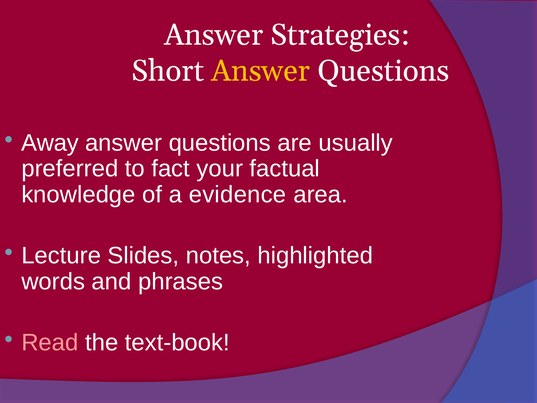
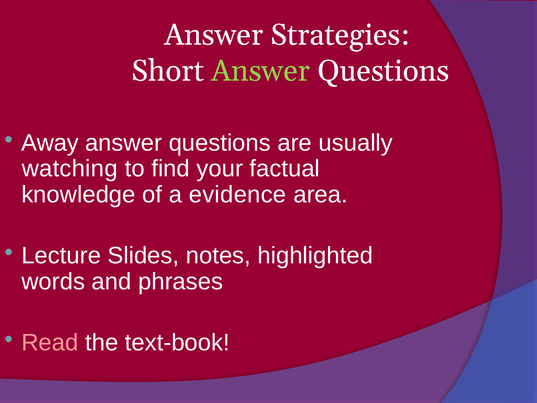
Answer at (261, 71) colour: yellow -> light green
preferred: preferred -> watching
fact: fact -> find
